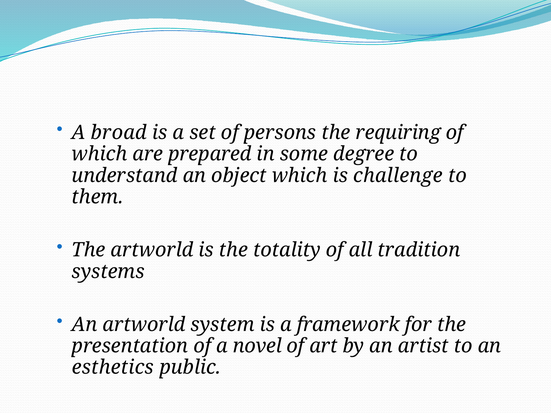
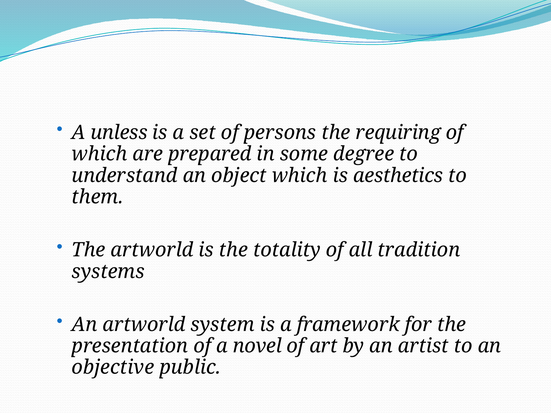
broad: broad -> unless
challenge: challenge -> aesthetics
esthetics: esthetics -> objective
